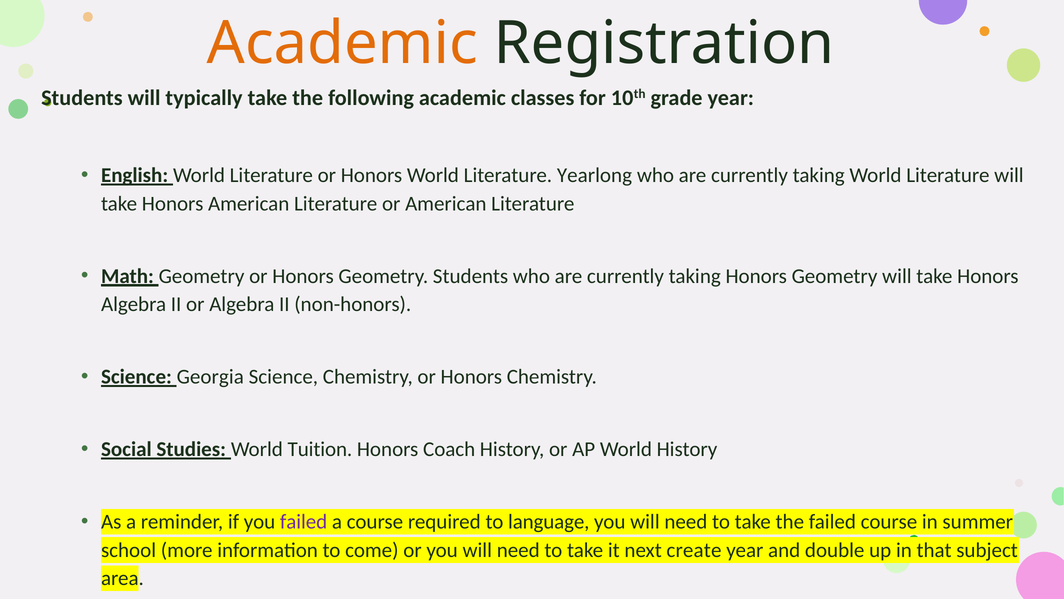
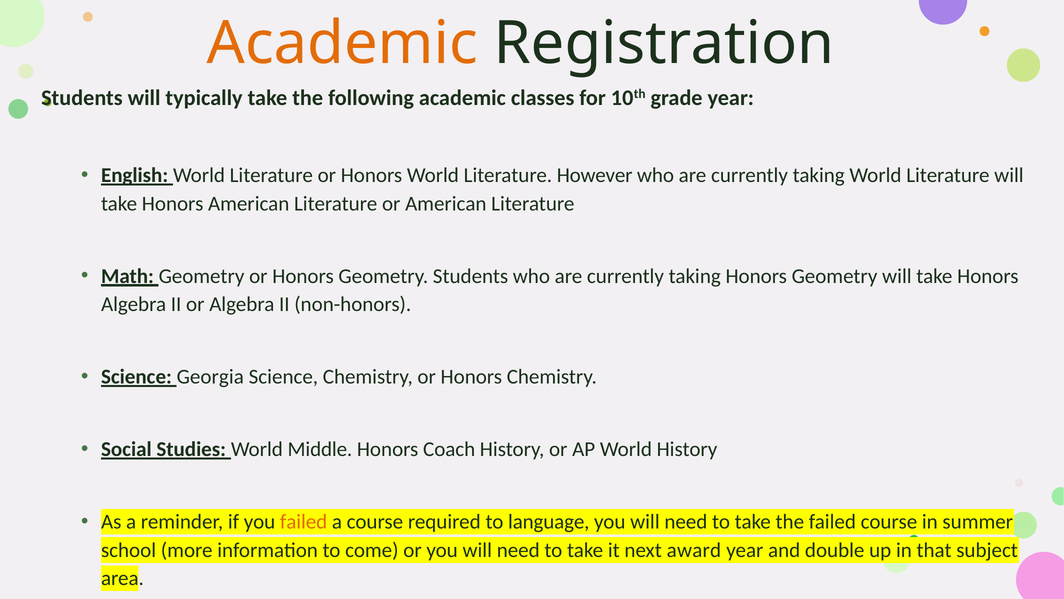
Yearlong: Yearlong -> However
Tuition: Tuition -> Middle
failed at (304, 521) colour: purple -> orange
create: create -> award
